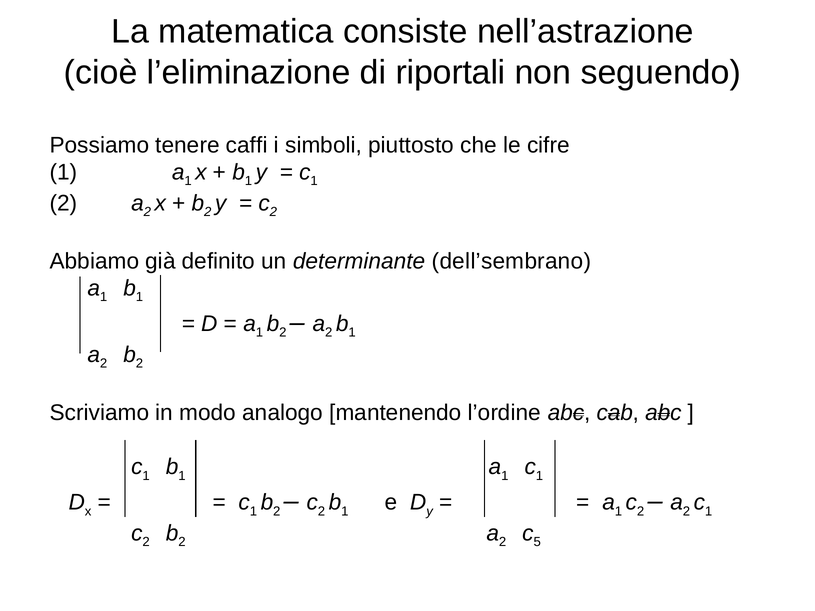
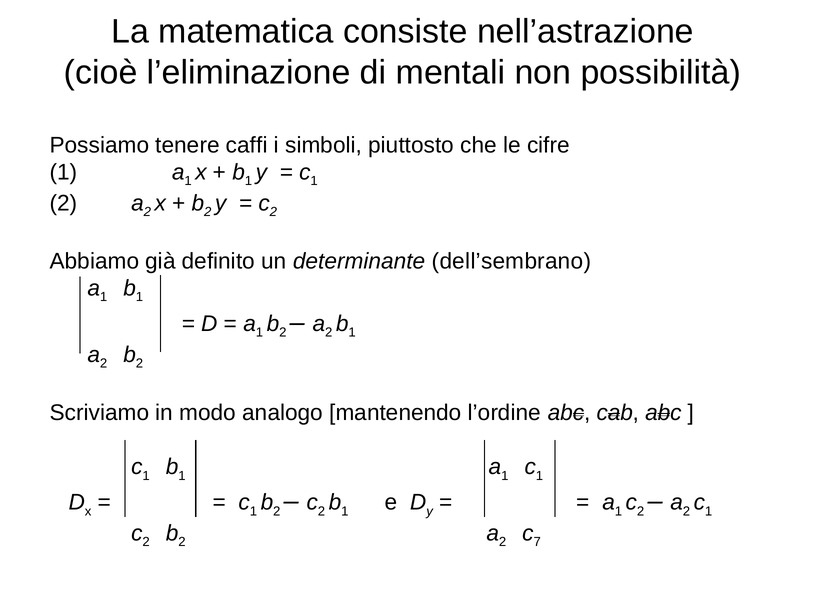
riportali: riportali -> mentali
seguendo: seguendo -> possibilità
5: 5 -> 7
